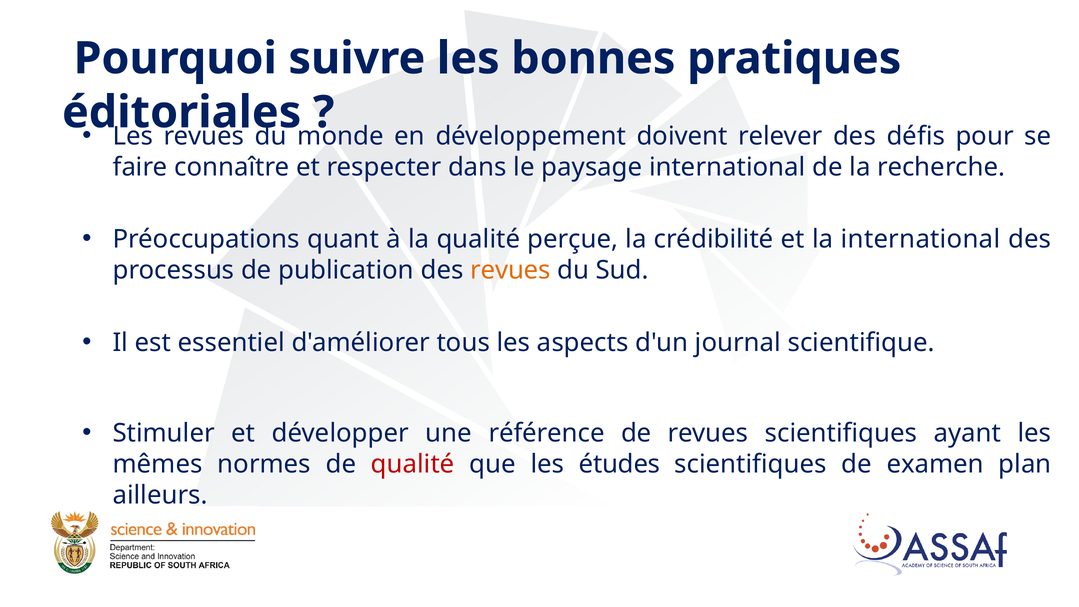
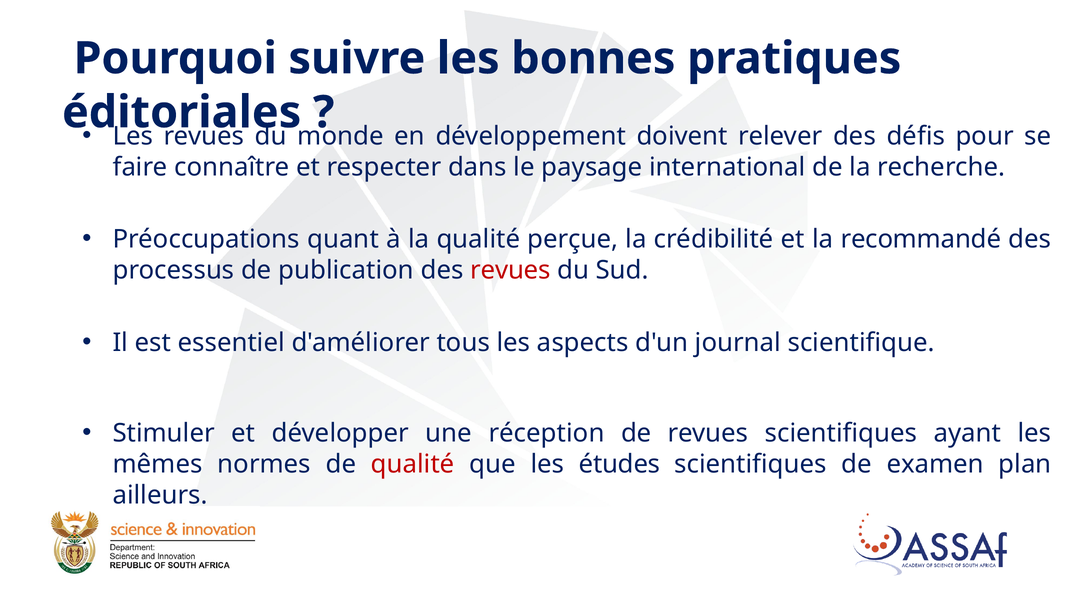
la international: international -> recommandé
revues at (510, 270) colour: orange -> red
référence: référence -> réception
